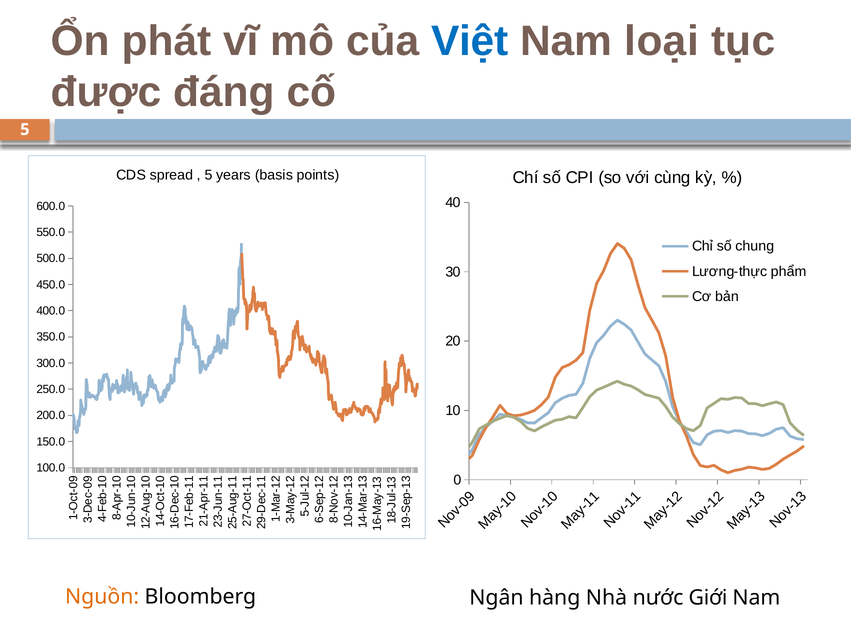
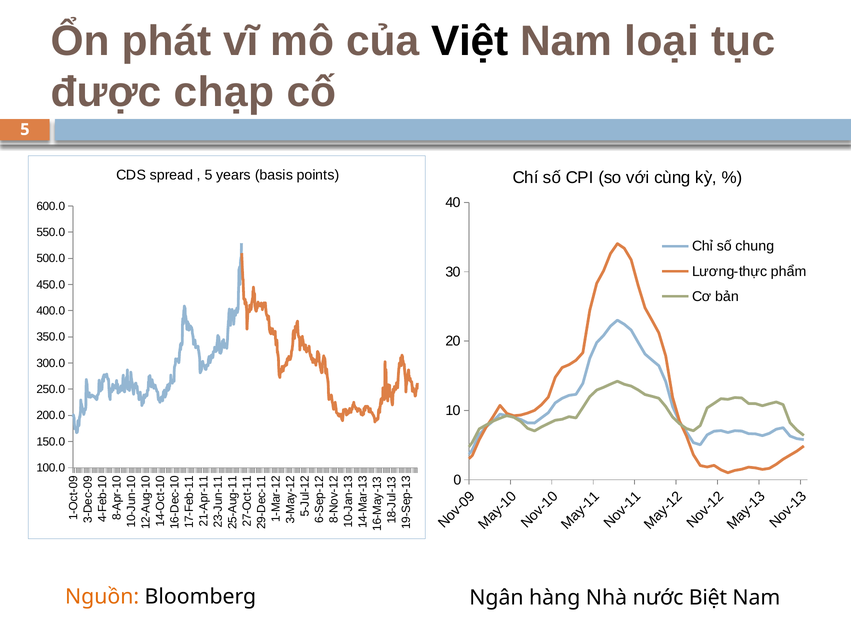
Việt colour: blue -> black
đáng: đáng -> chạp
Giới: Giới -> Biệt
